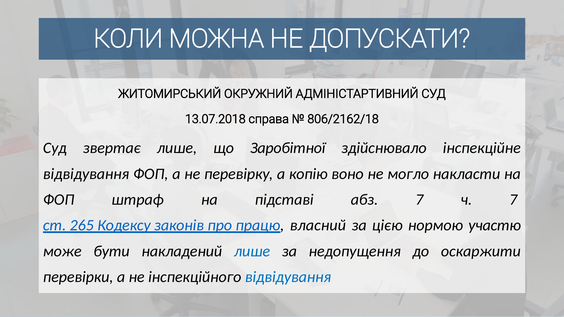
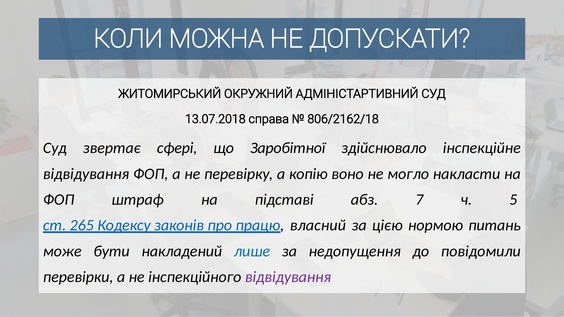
звертає лише: лише -> сфері
ч 7: 7 -> 5
участю: участю -> питань
оскаржити: оскаржити -> повідомили
відвідування at (288, 277) colour: blue -> purple
